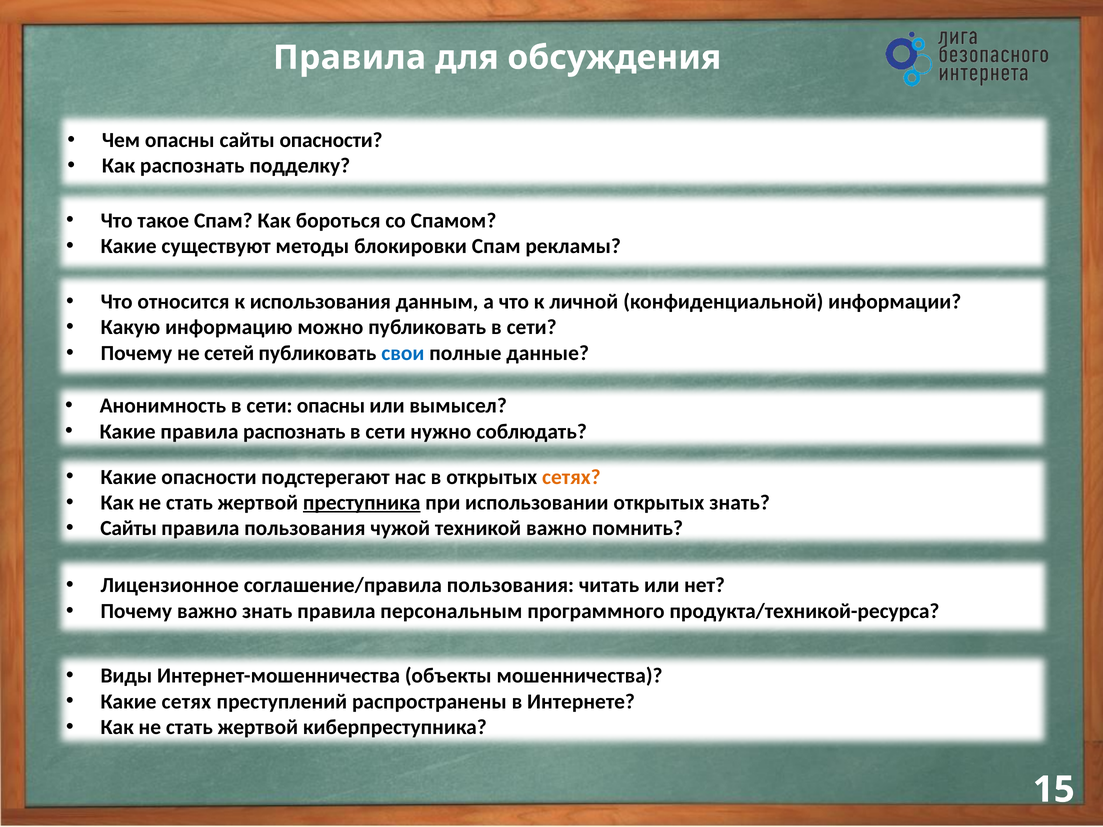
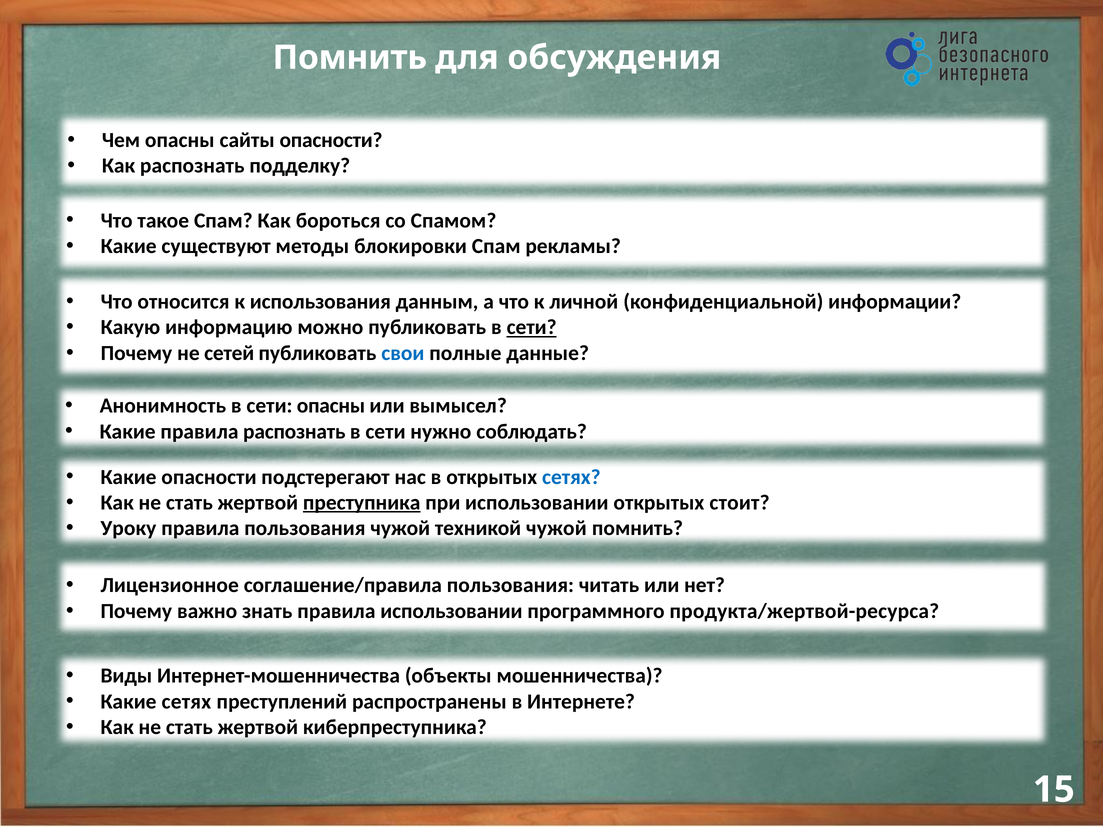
Правила at (350, 58): Правила -> Помнить
сети at (532, 328) underline: none -> present
сетях at (571, 477) colour: orange -> blue
открытых знать: знать -> стоит
Сайты at (129, 529): Сайты -> Уроку
техникой важно: важно -> чужой
правила персональным: персональным -> использовании
продукта/техникой-ресурса: продукта/техникой-ресурса -> продукта/жертвой-ресурса
